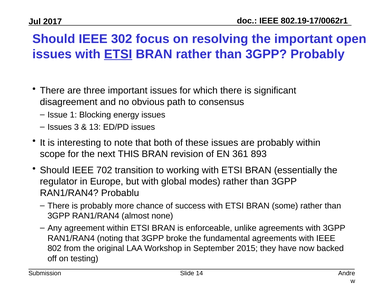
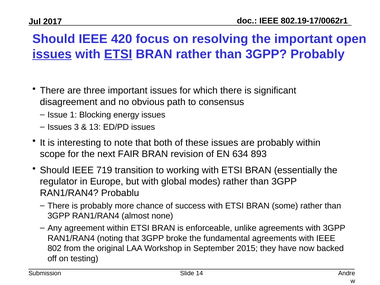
302: 302 -> 420
issues at (52, 54) underline: none -> present
THIS: THIS -> FAIR
361: 361 -> 634
702: 702 -> 719
